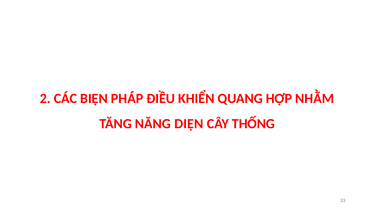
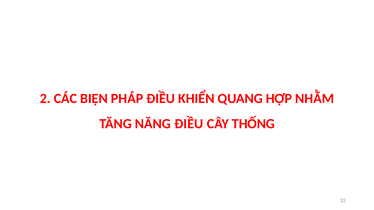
NĂNG DIỆN: DIỆN -> ĐIỀU
